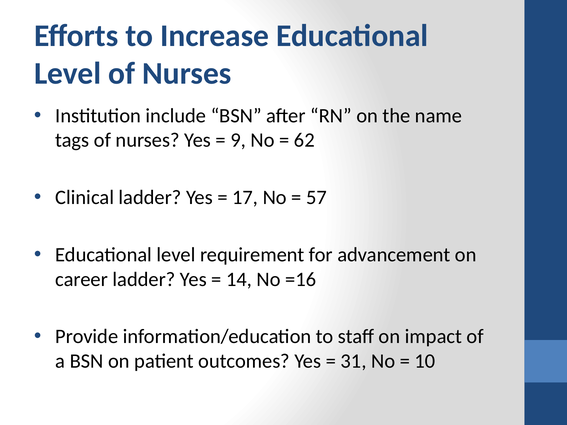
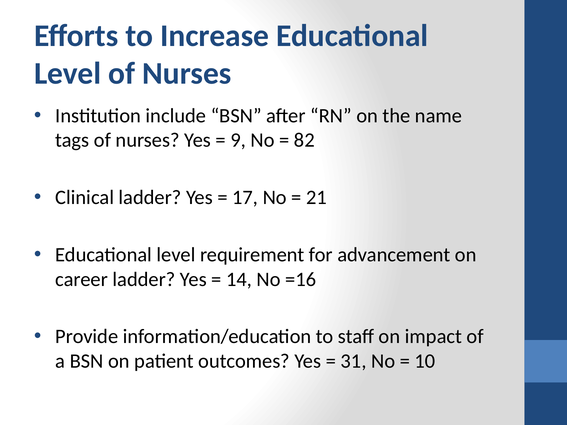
62: 62 -> 82
57: 57 -> 21
